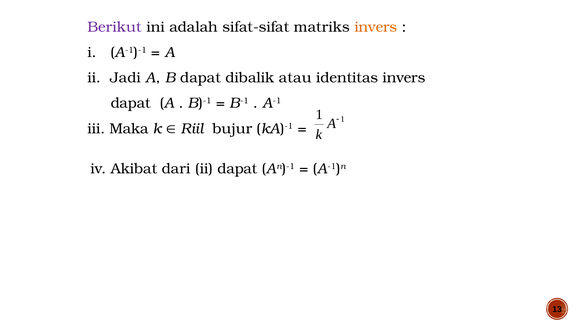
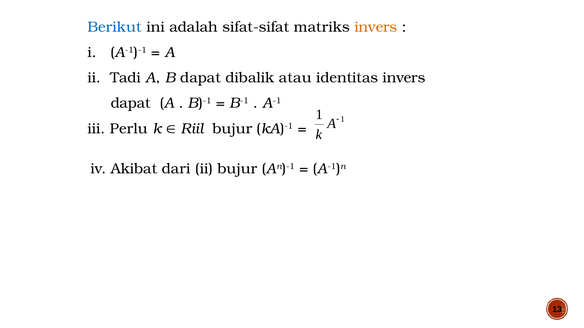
Berikut colour: purple -> blue
Jadi: Jadi -> Tadi
Maka: Maka -> Perlu
ii dapat: dapat -> bujur
